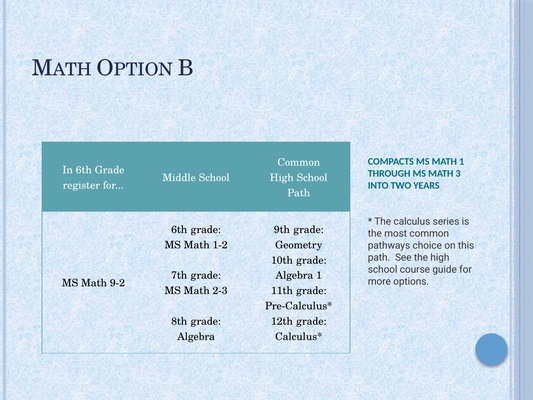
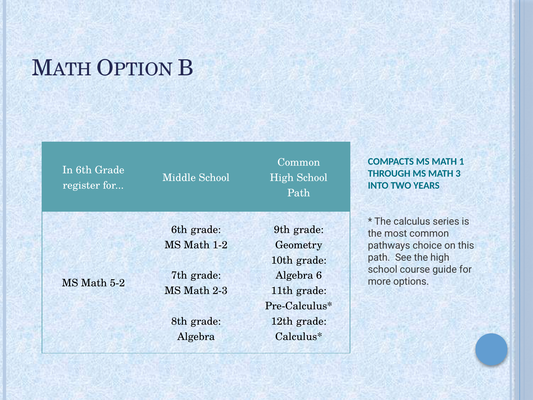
Algebra 1: 1 -> 6
9-2: 9-2 -> 5-2
